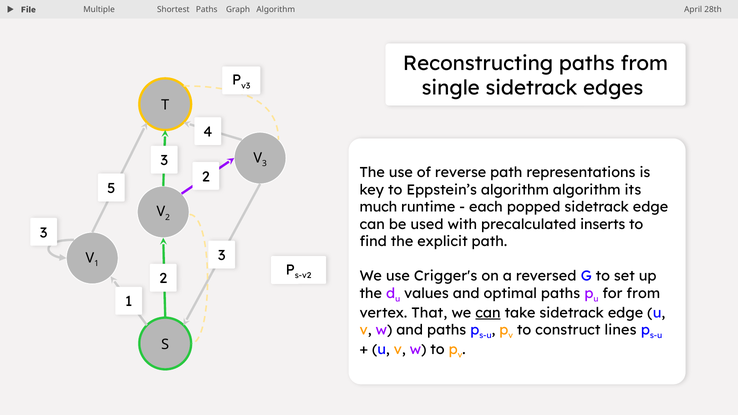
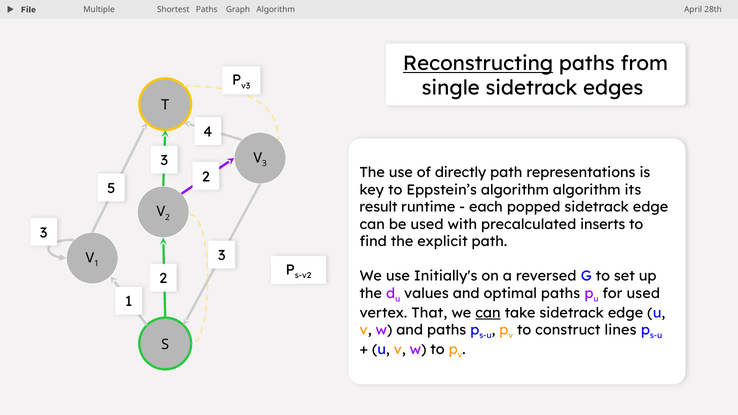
Reconstructing underline: none -> present
reverse: reverse -> directly
much: much -> result
Crigger's: Crigger's -> Initially's
for from: from -> used
